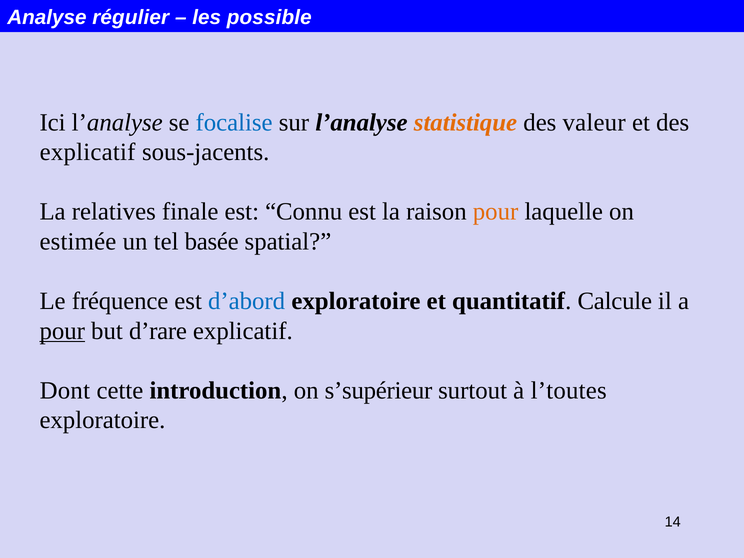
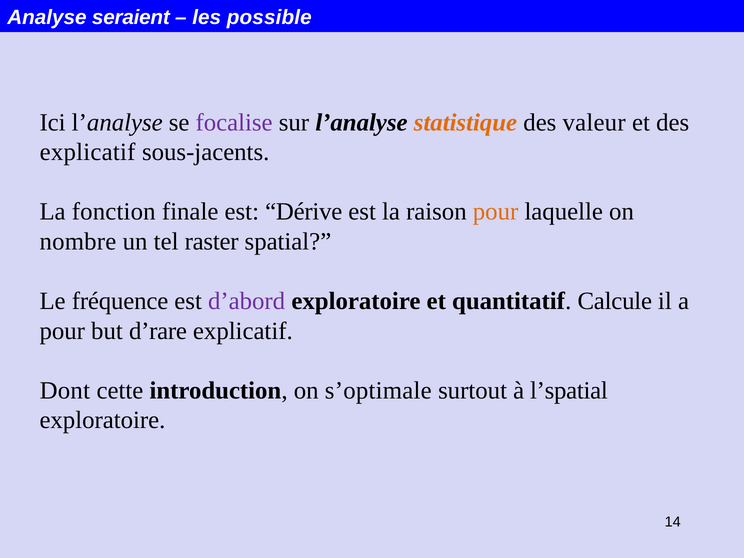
régulier: régulier -> seraient
focalise colour: blue -> purple
relatives: relatives -> fonction
Connu: Connu -> Dérive
estimée: estimée -> nombre
basée: basée -> raster
d’abord colour: blue -> purple
pour at (62, 331) underline: present -> none
s’supérieur: s’supérieur -> s’optimale
l’toutes: l’toutes -> l’spatial
